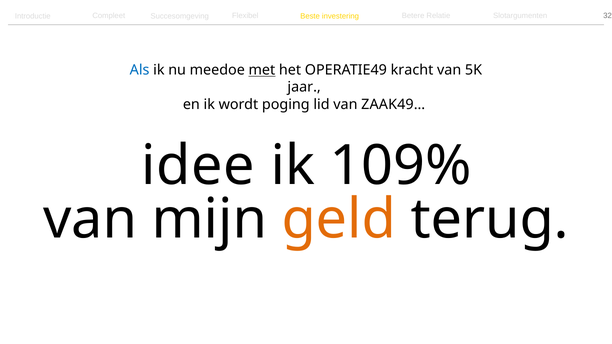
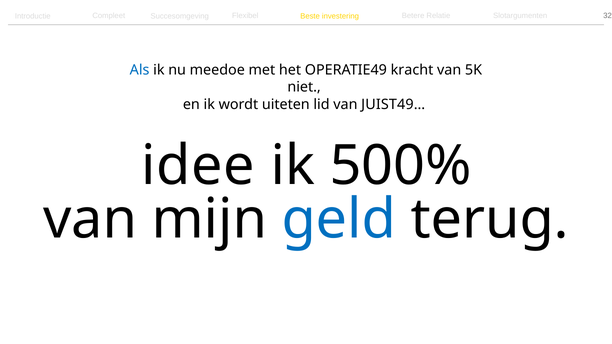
met underline: present -> none
jaar: jaar -> niet
poging: poging -> uiteten
ZAAK49…: ZAAK49… -> JUIST49…
109%: 109% -> 500%
geld colour: orange -> blue
